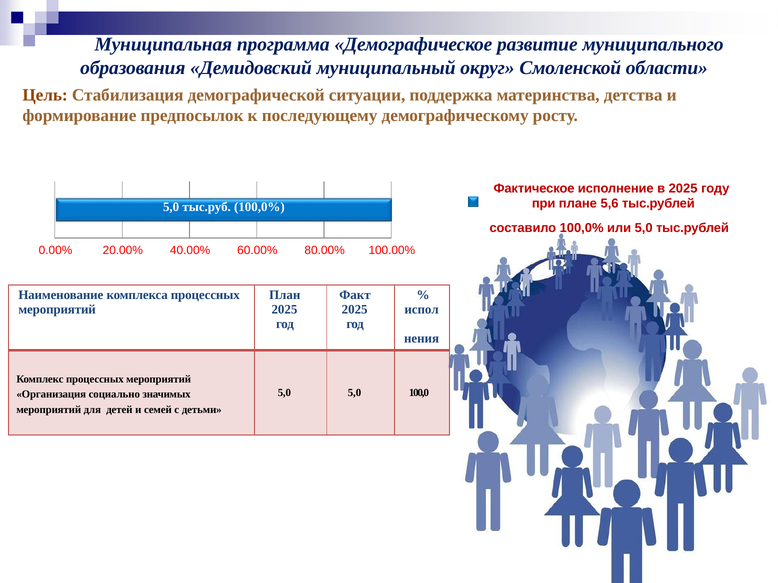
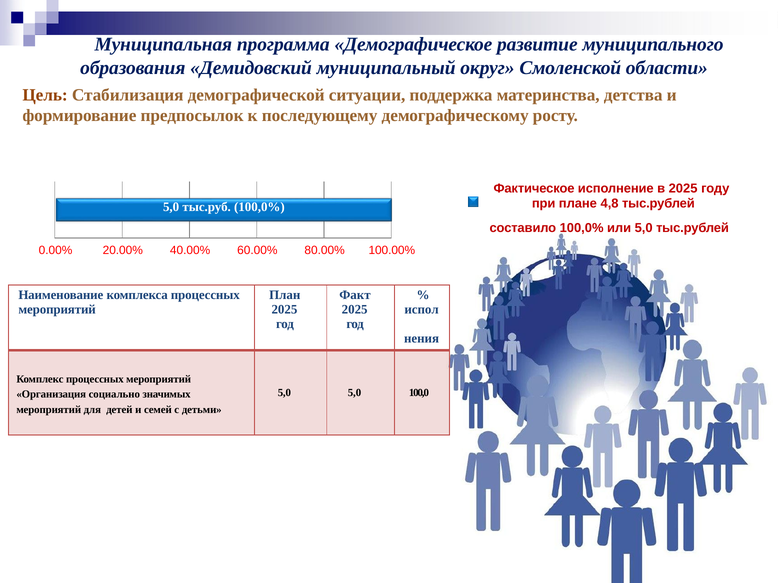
5,6: 5,6 -> 4,8
